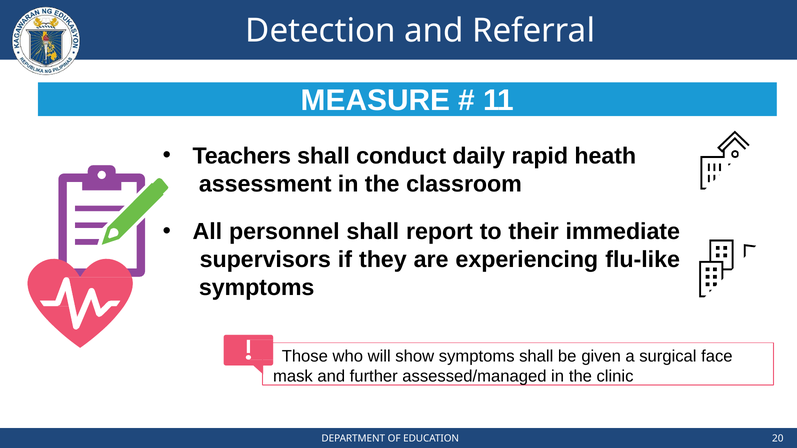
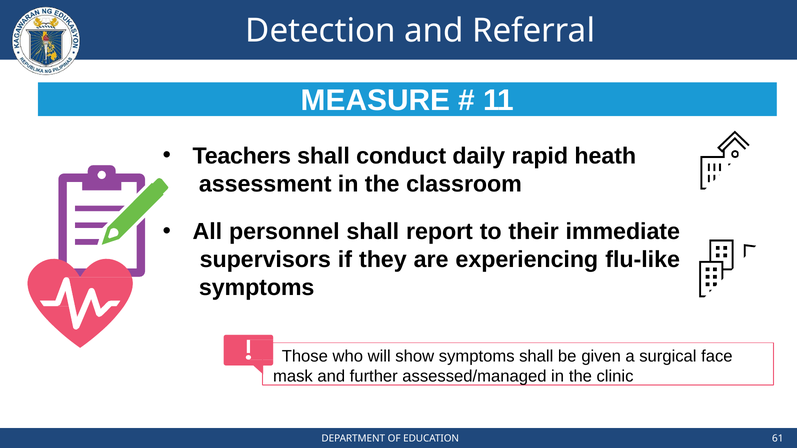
20: 20 -> 61
